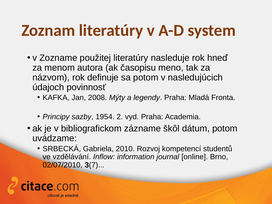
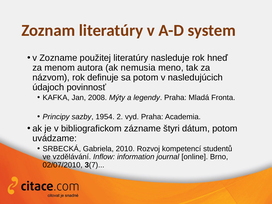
časopisu: časopisu -> nemusia
škôl: škôl -> štyri
